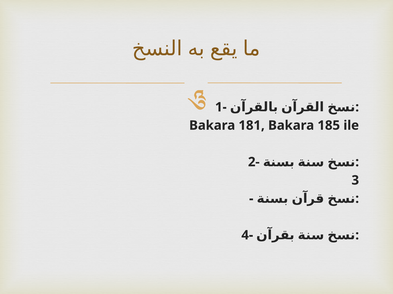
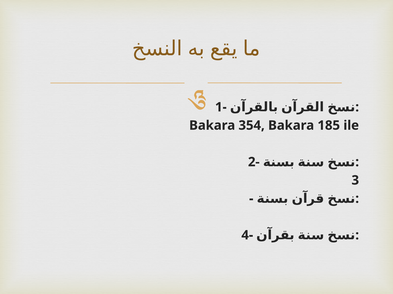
181: 181 -> 354
